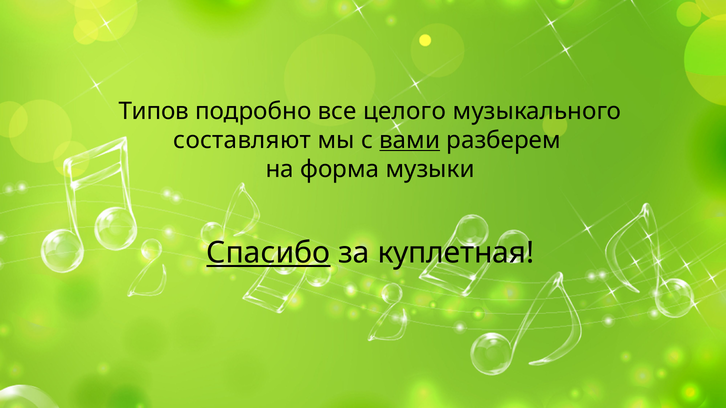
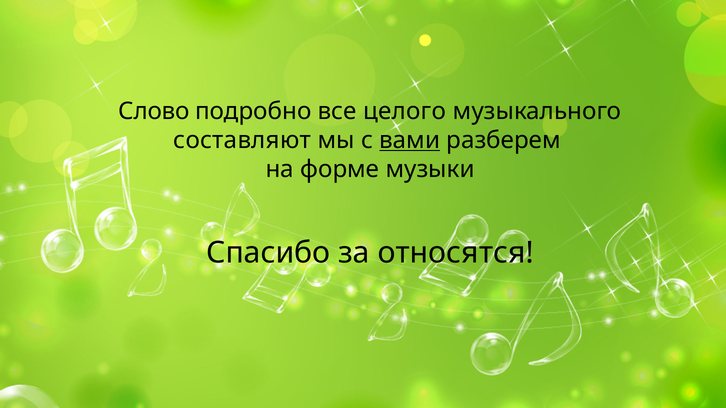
Типов: Типов -> Слово
форма: форма -> форме
Спасибо underline: present -> none
куплетная: куплетная -> относятся
